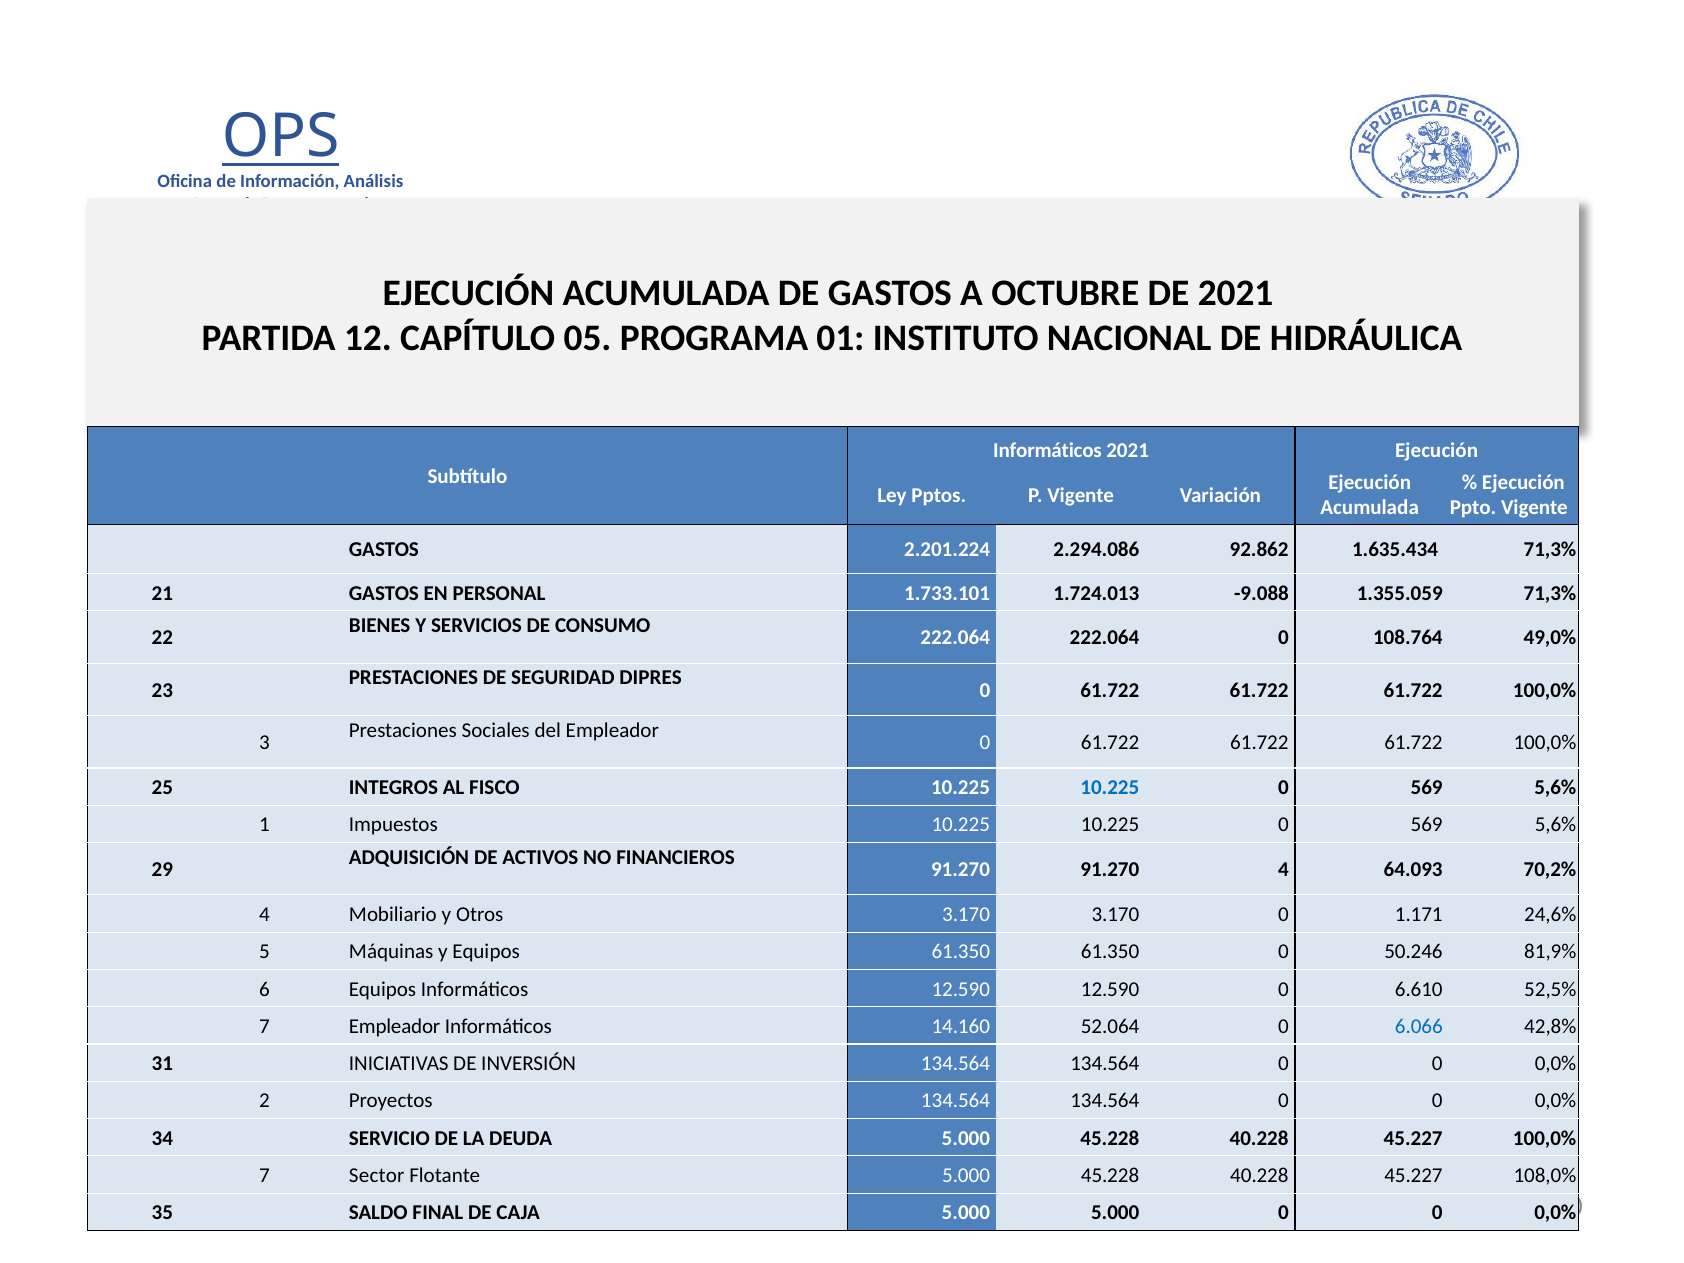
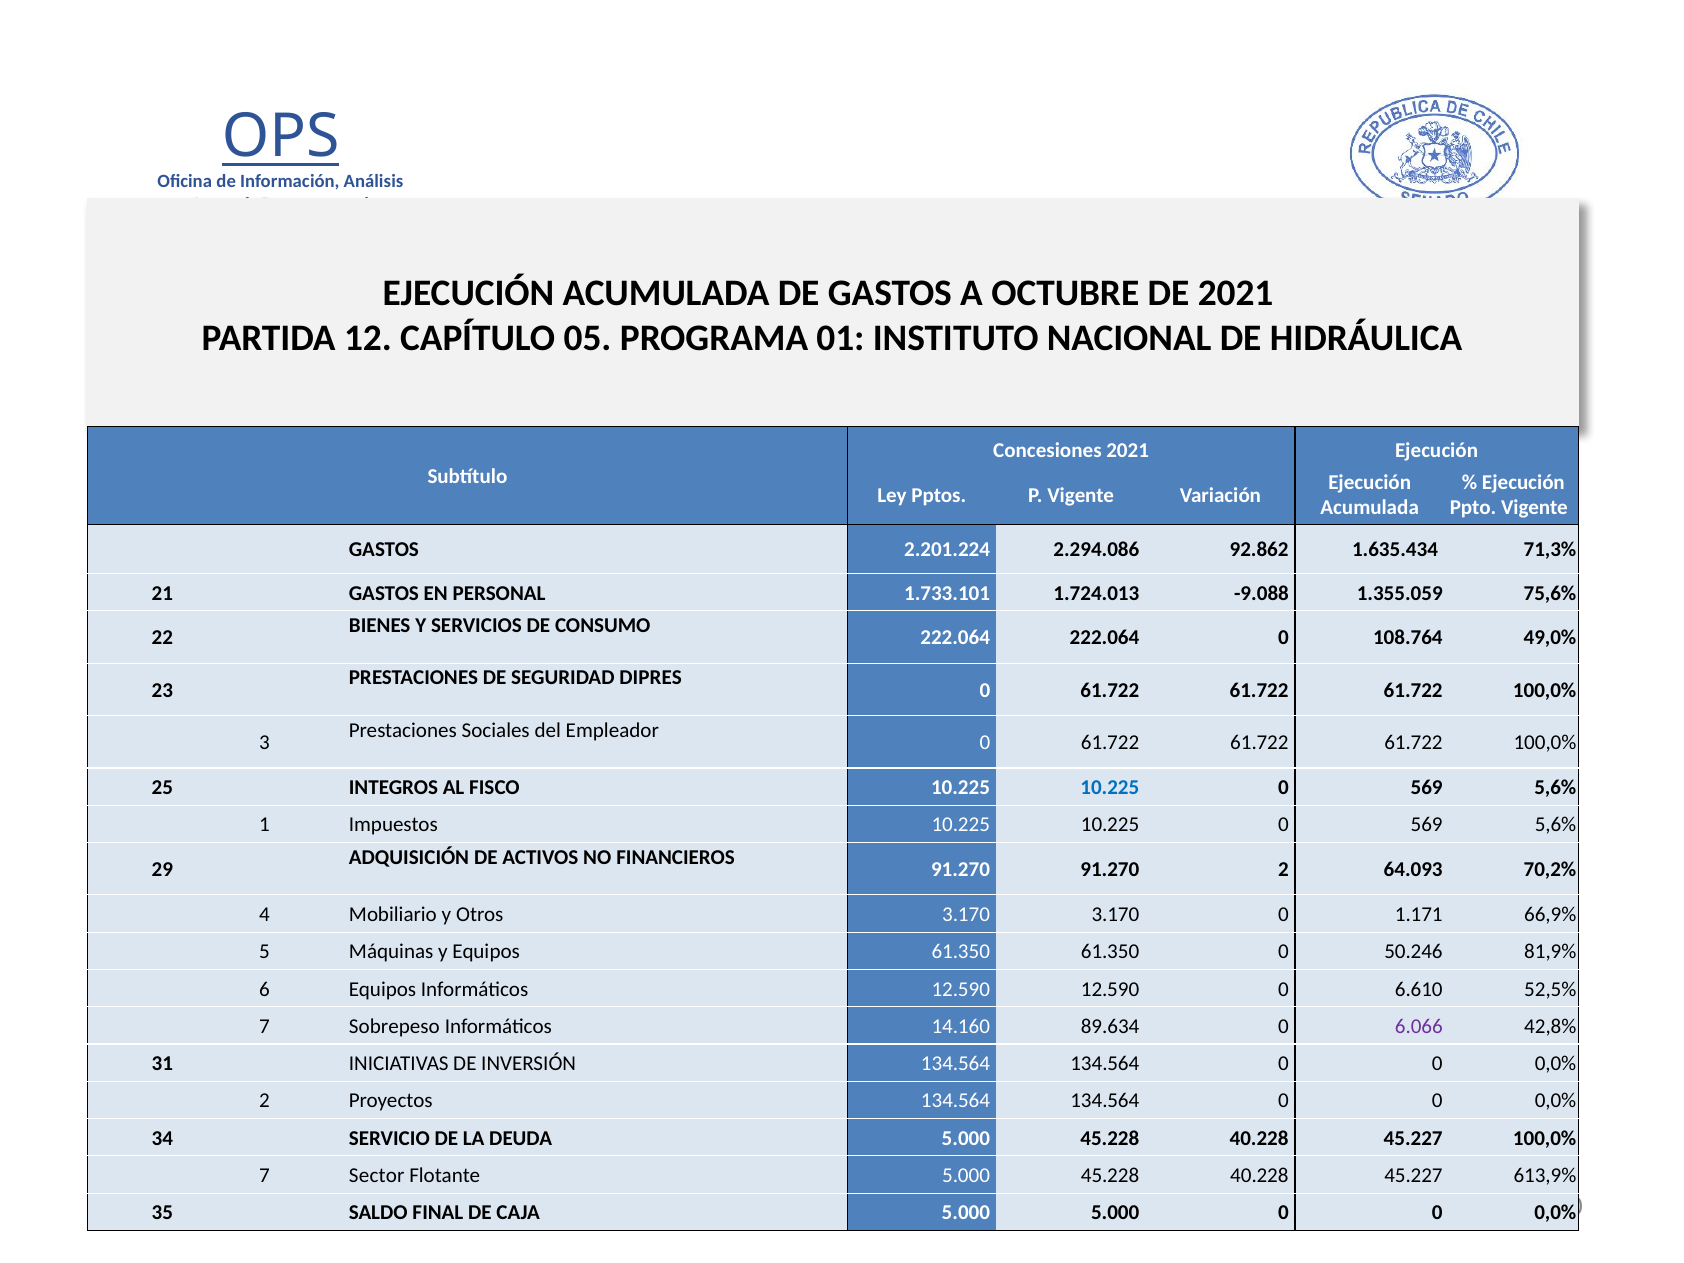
Informáticos at (1048, 451): Informáticos -> Concesiones
1.355.059 71,3%: 71,3% -> 75,6%
91.270 4: 4 -> 2
24,6%: 24,6% -> 66,9%
7 Empleador: Empleador -> Sobrepeso
52.064: 52.064 -> 89.634
6.066 colour: blue -> purple
108,0%: 108,0% -> 613,9%
